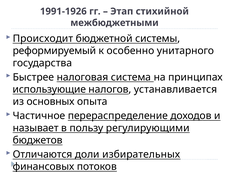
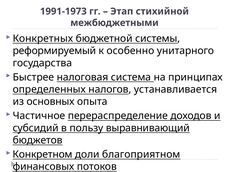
1991-1926: 1991-1926 -> 1991-1973
Происходит: Происходит -> Конкретных
использующие: использующие -> определенных
называет: называет -> субсидий
регулирующими: регулирующими -> выравнивающий
Отличаются: Отличаются -> Конкретном
избирательных: избирательных -> благоприятном
